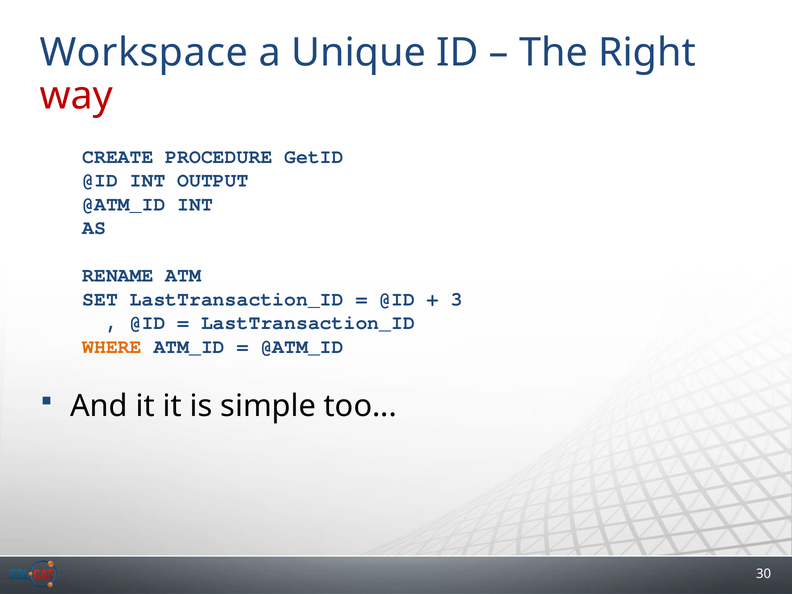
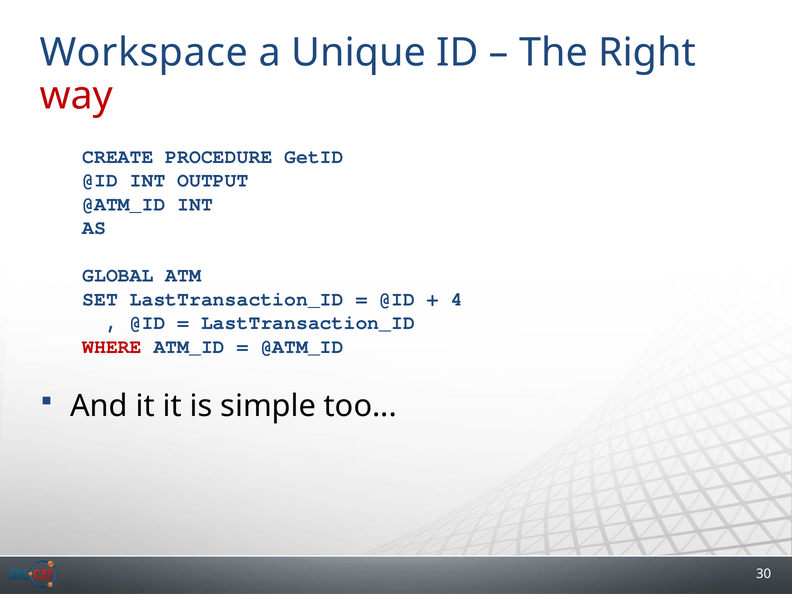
RENAME: RENAME -> GLOBAL
3: 3 -> 4
WHERE colour: orange -> red
